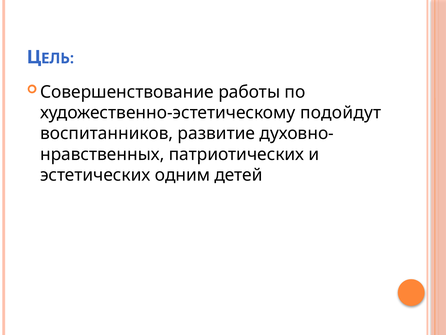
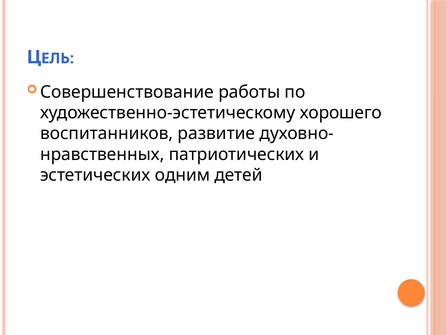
подойдут: подойдут -> хорошего
